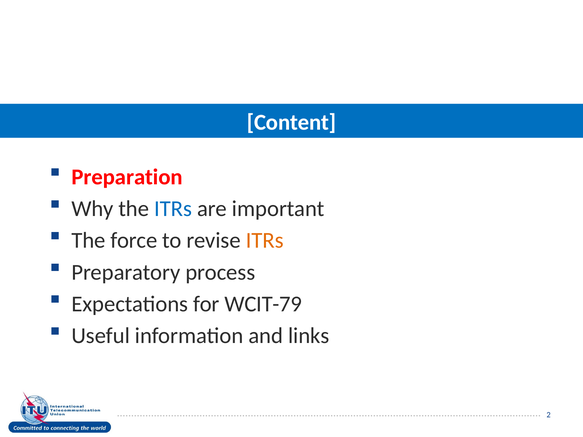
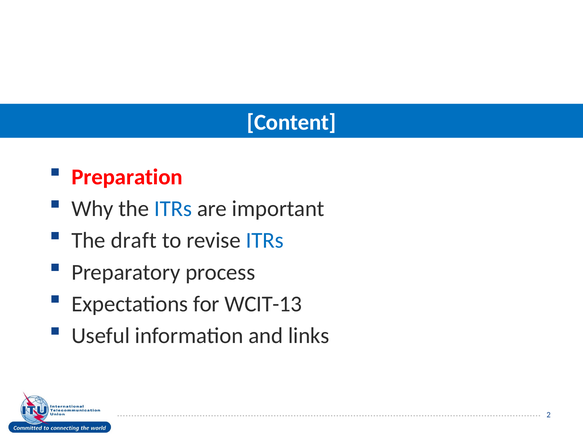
force: force -> draft
ITRs at (265, 241) colour: orange -> blue
WCIT-79: WCIT-79 -> WCIT-13
